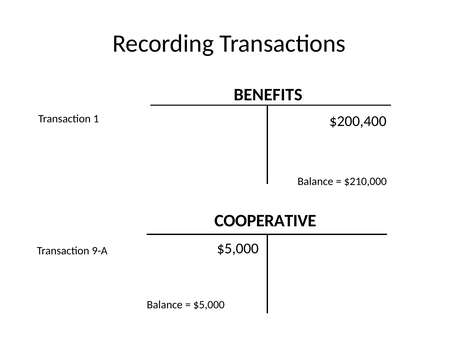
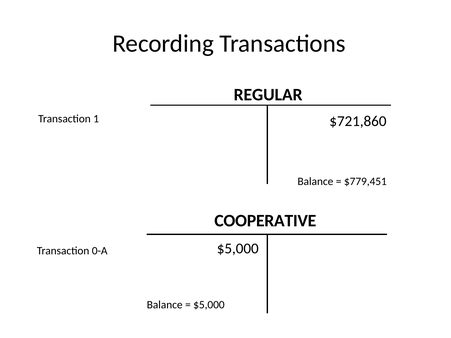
BENEFITS: BENEFITS -> REGULAR
$200,400: $200,400 -> $721,860
$210,000: $210,000 -> $779,451
9-A: 9-A -> 0-A
